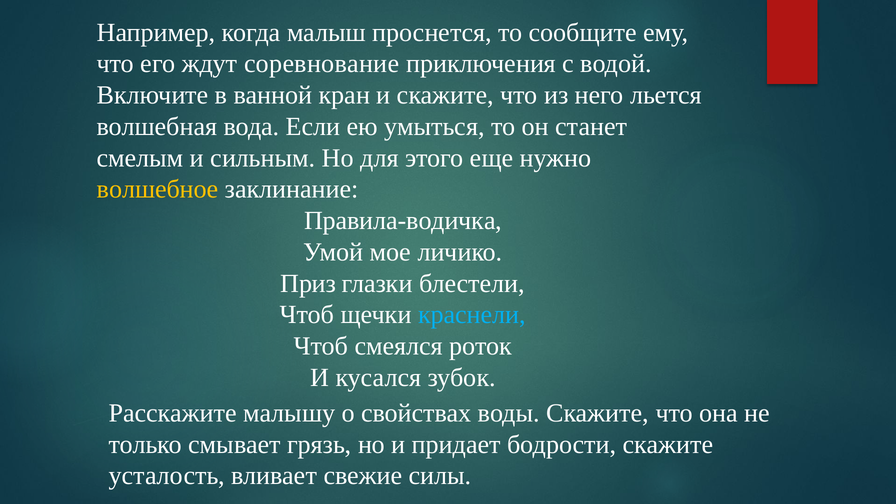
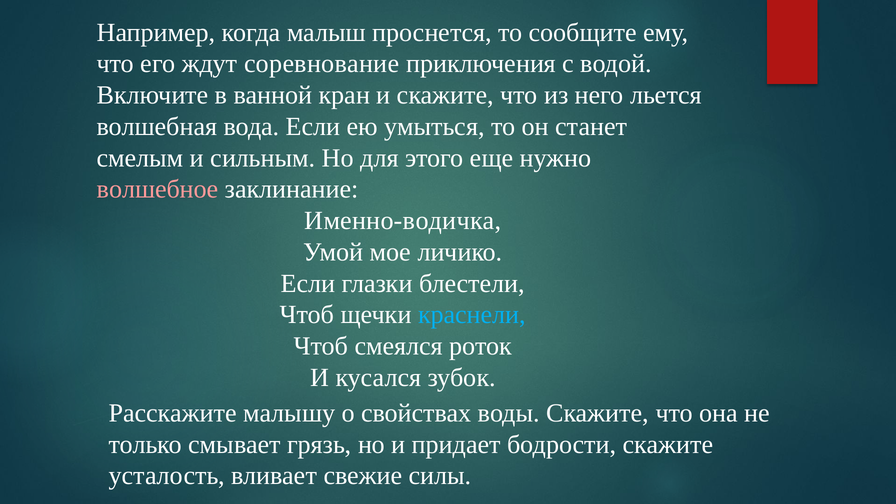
волшебное colour: yellow -> pink
Правила-водичка: Правила-водичка -> Именно-водичка
Приз at (308, 283): Приз -> Если
